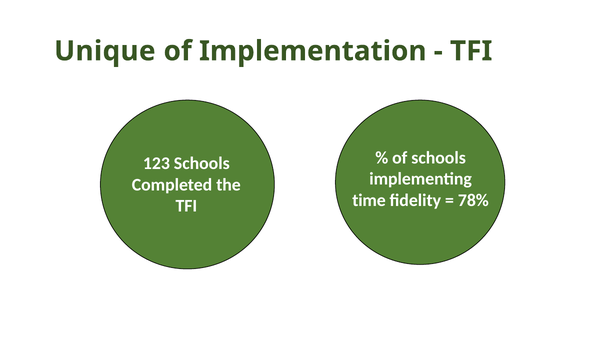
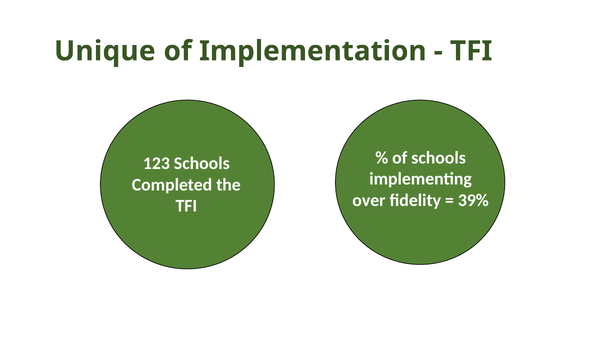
time: time -> over
78%: 78% -> 39%
